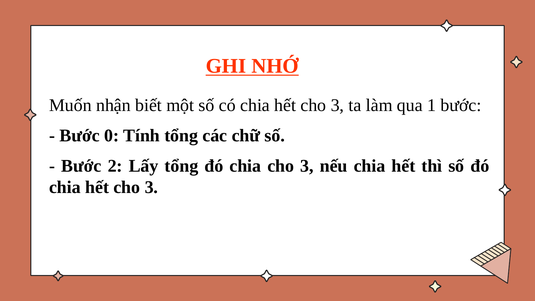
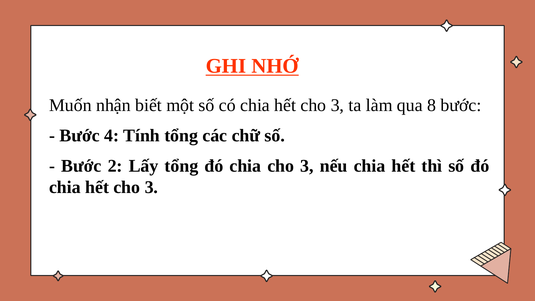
1: 1 -> 8
0: 0 -> 4
